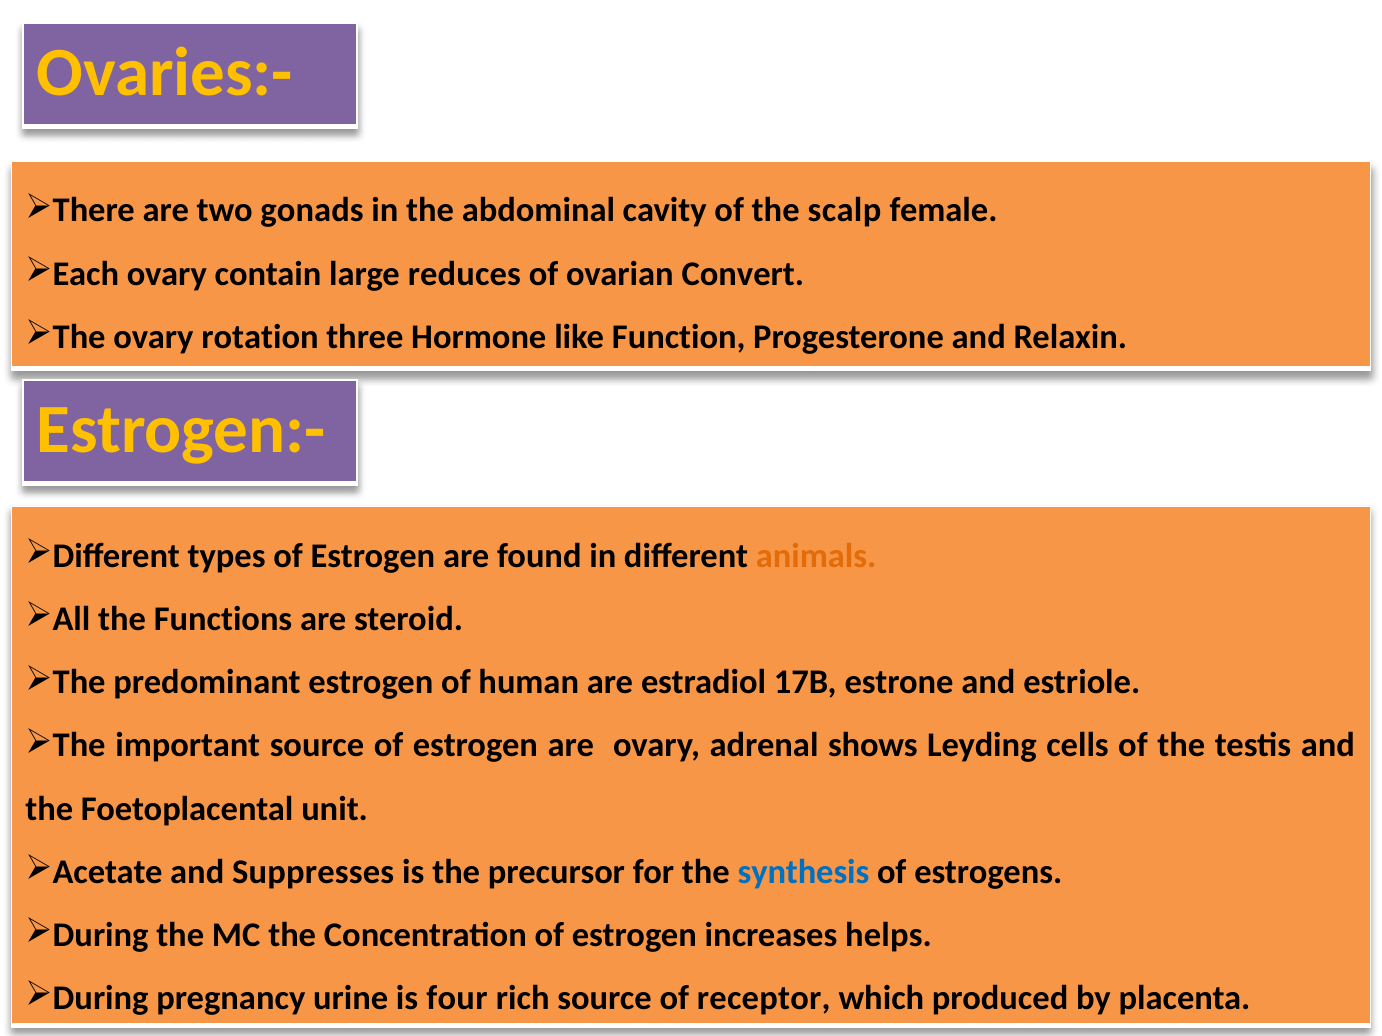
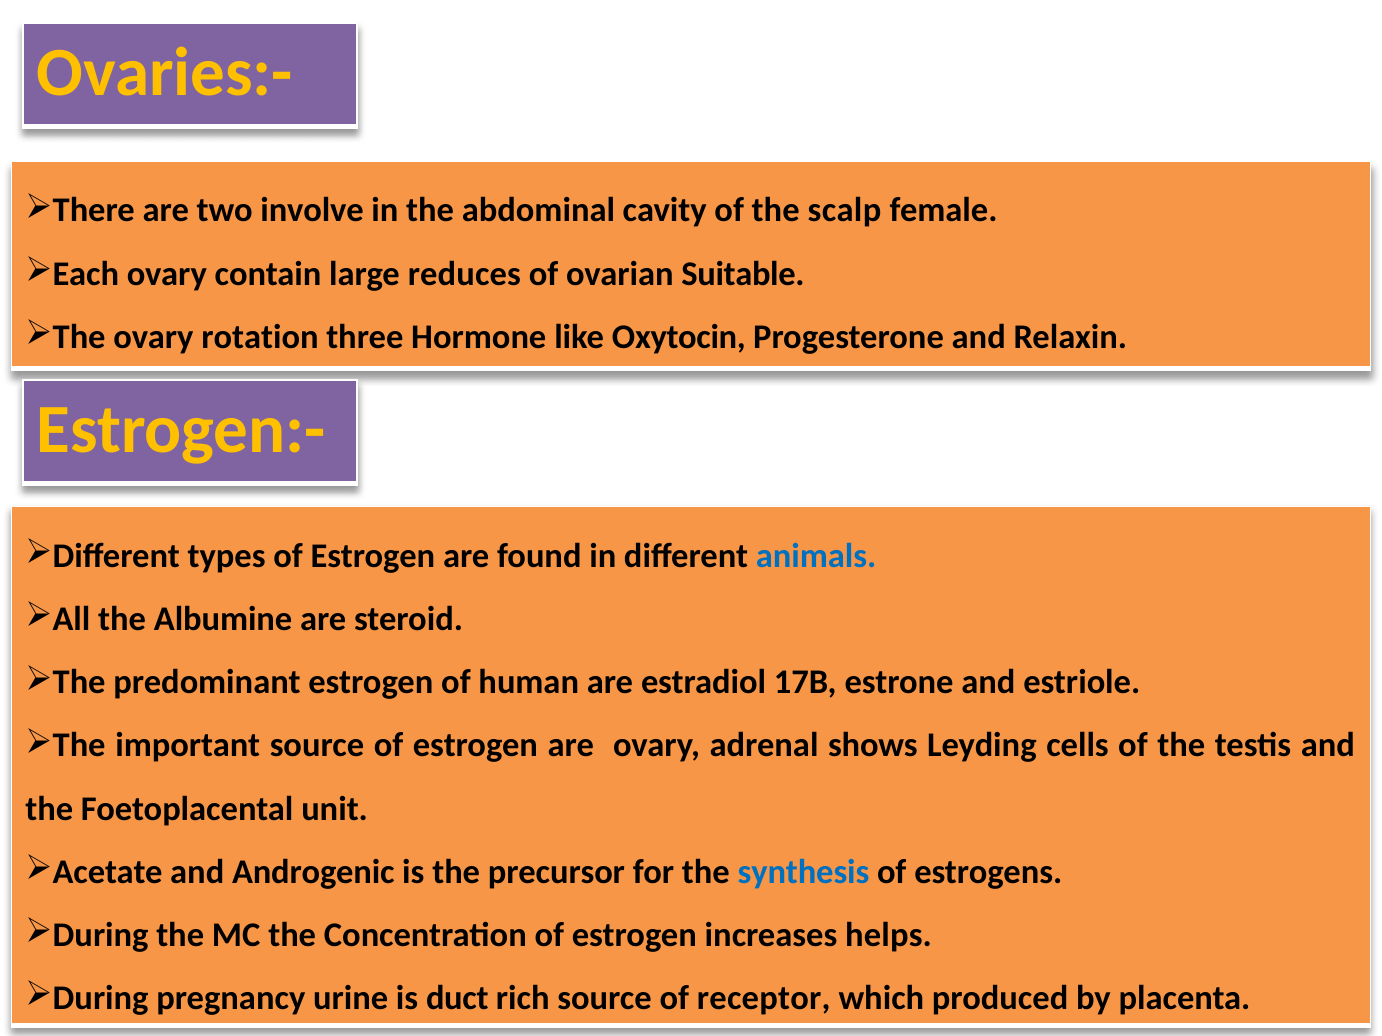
gonads: gonads -> involve
Convert: Convert -> Suitable
Function: Function -> Oxytocin
animals colour: orange -> blue
Functions: Functions -> Albumine
Suppresses: Suppresses -> Androgenic
four: four -> duct
